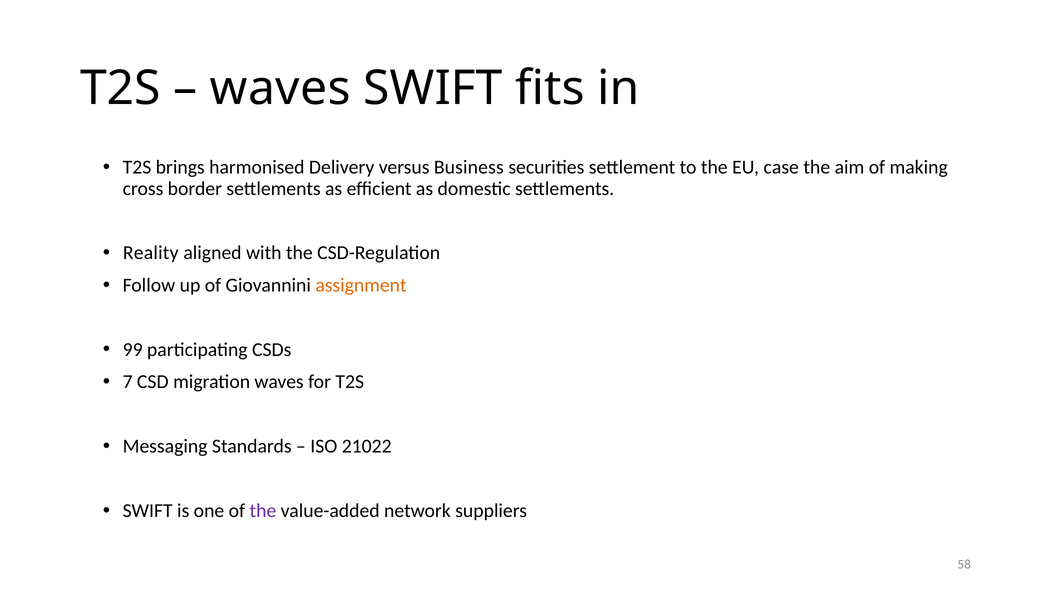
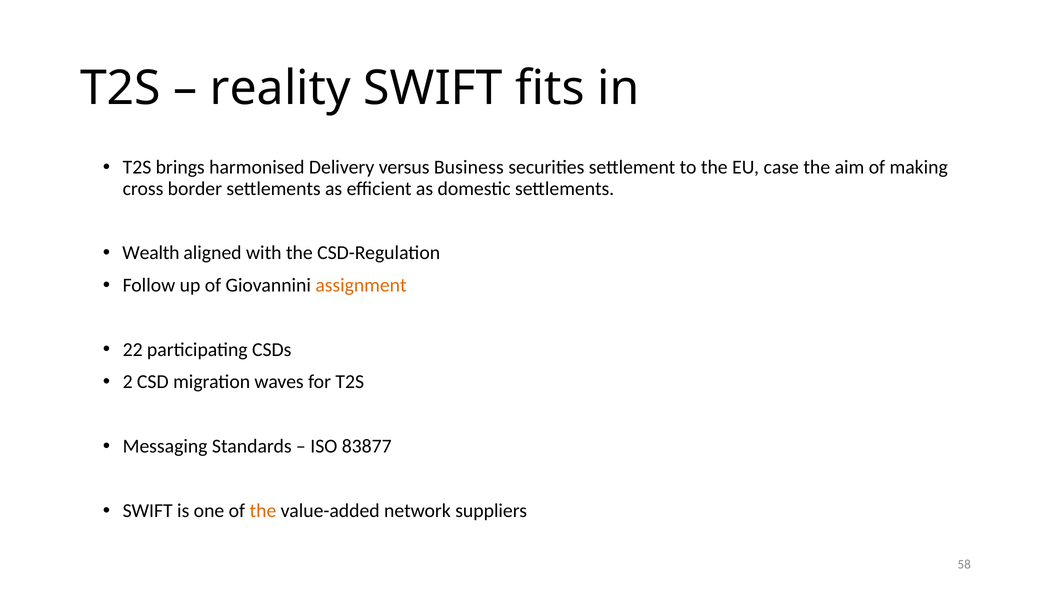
waves at (280, 88): waves -> reality
Reality: Reality -> Wealth
99: 99 -> 22
7: 7 -> 2
21022: 21022 -> 83877
the at (263, 511) colour: purple -> orange
